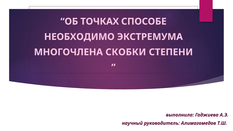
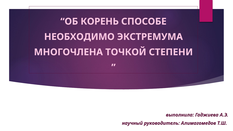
ТОЧКАХ: ТОЧКАХ -> КОРЕНЬ
СКОБКИ: СКОБКИ -> ТОЧКОЙ
